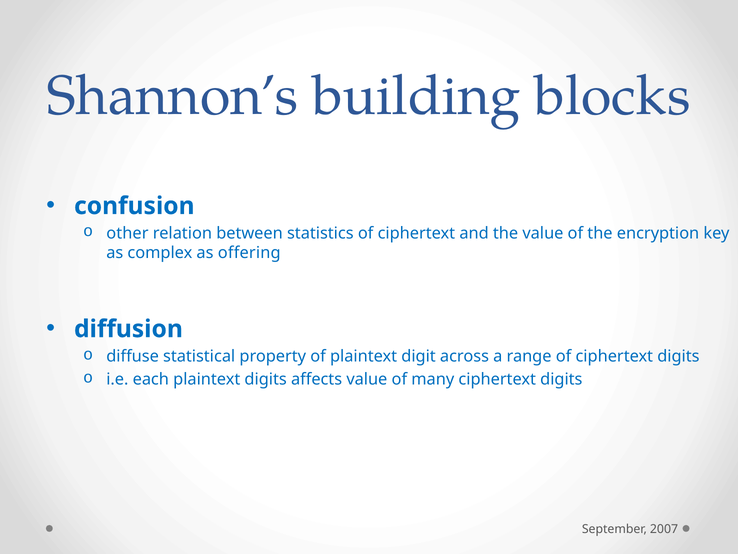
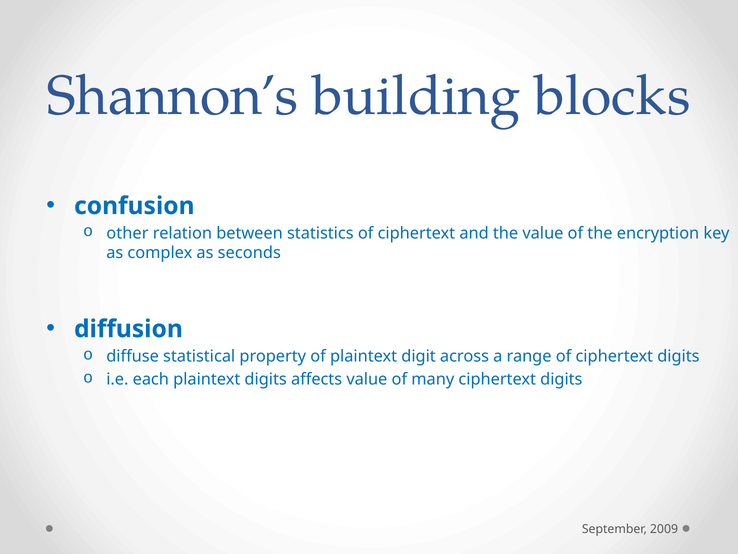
offering: offering -> seconds
2007: 2007 -> 2009
